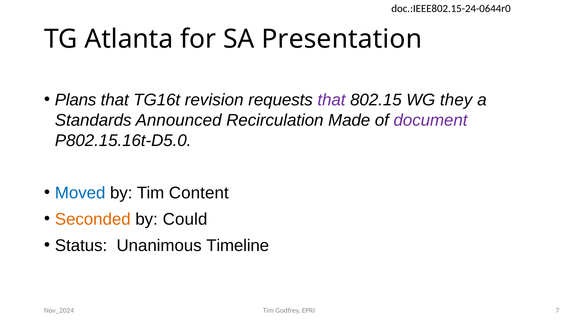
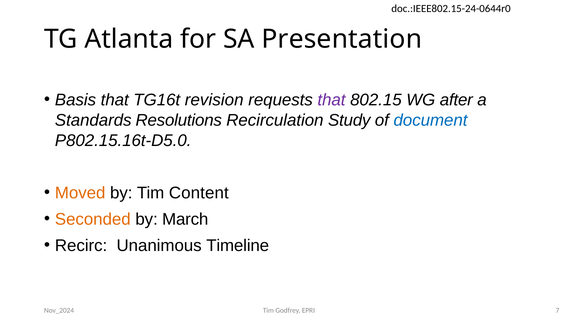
Plans: Plans -> Basis
they: they -> after
Announced: Announced -> Resolutions
Made: Made -> Study
document colour: purple -> blue
Moved colour: blue -> orange
Could: Could -> March
Status: Status -> Recirc
